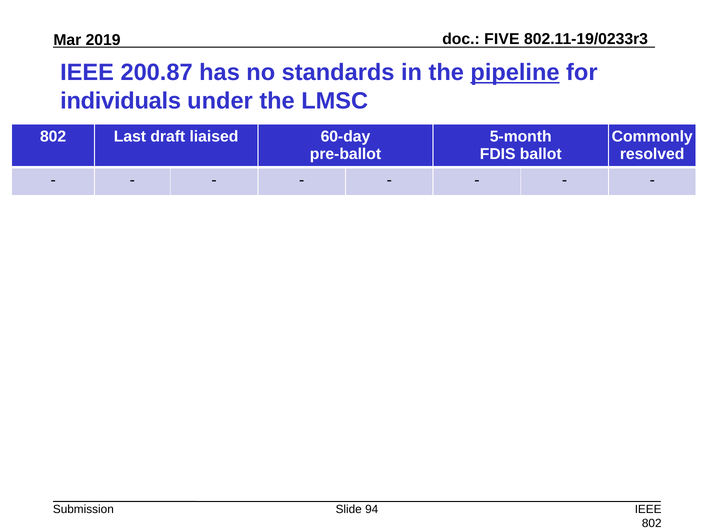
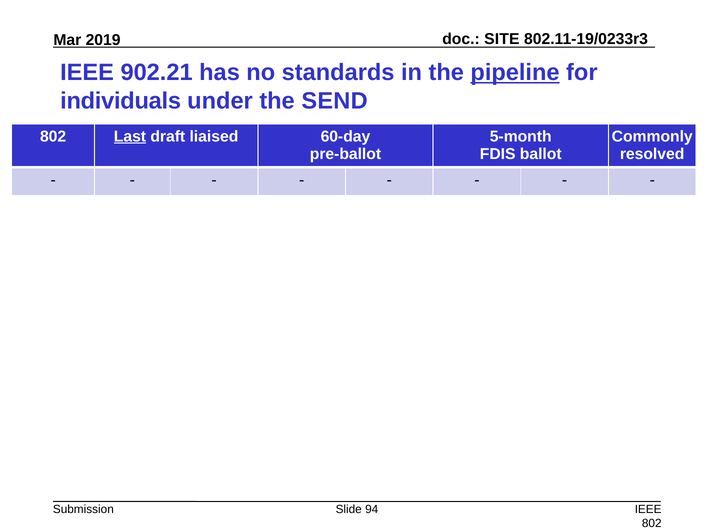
FIVE: FIVE -> SITE
200.87: 200.87 -> 902.21
LMSC: LMSC -> SEND
Last underline: none -> present
